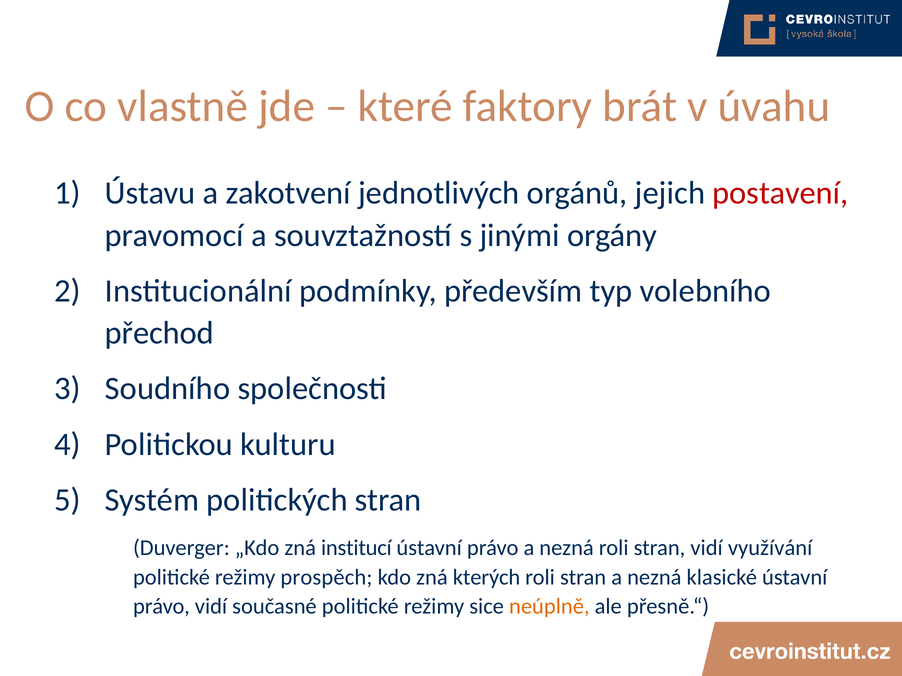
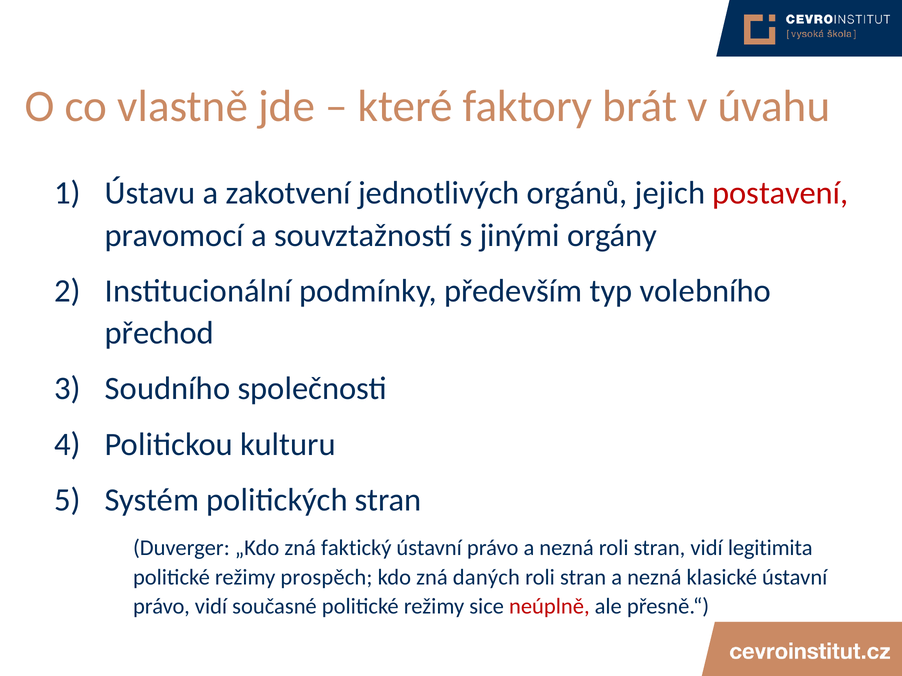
institucí: institucí -> faktický
využívání: využívání -> legitimita
kterých: kterých -> daných
neúplně colour: orange -> red
